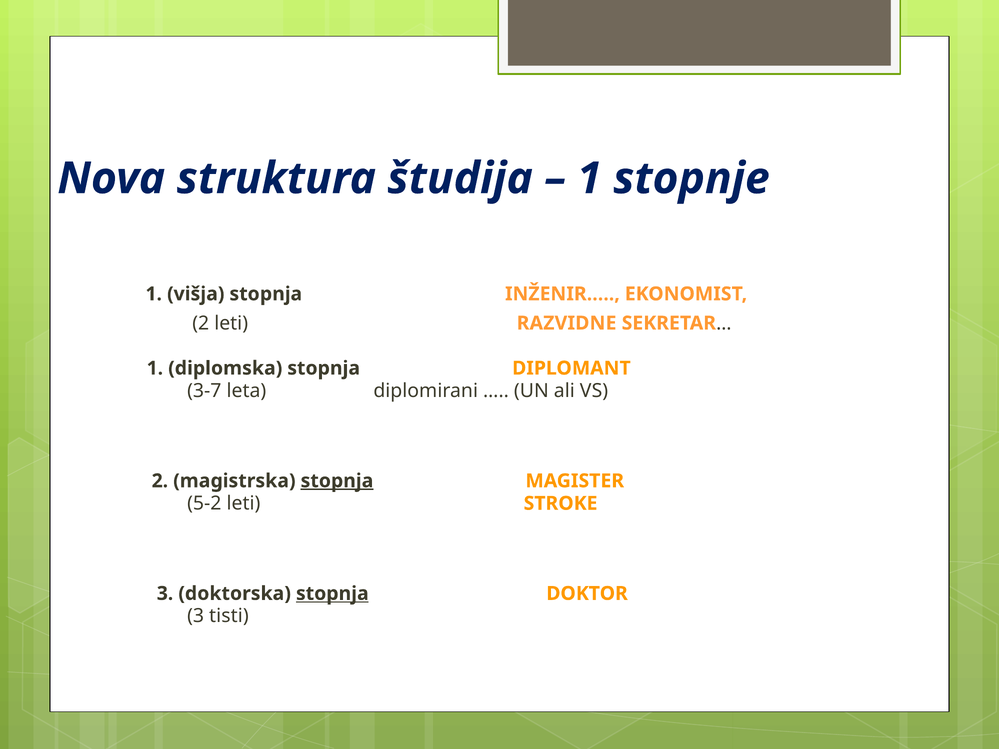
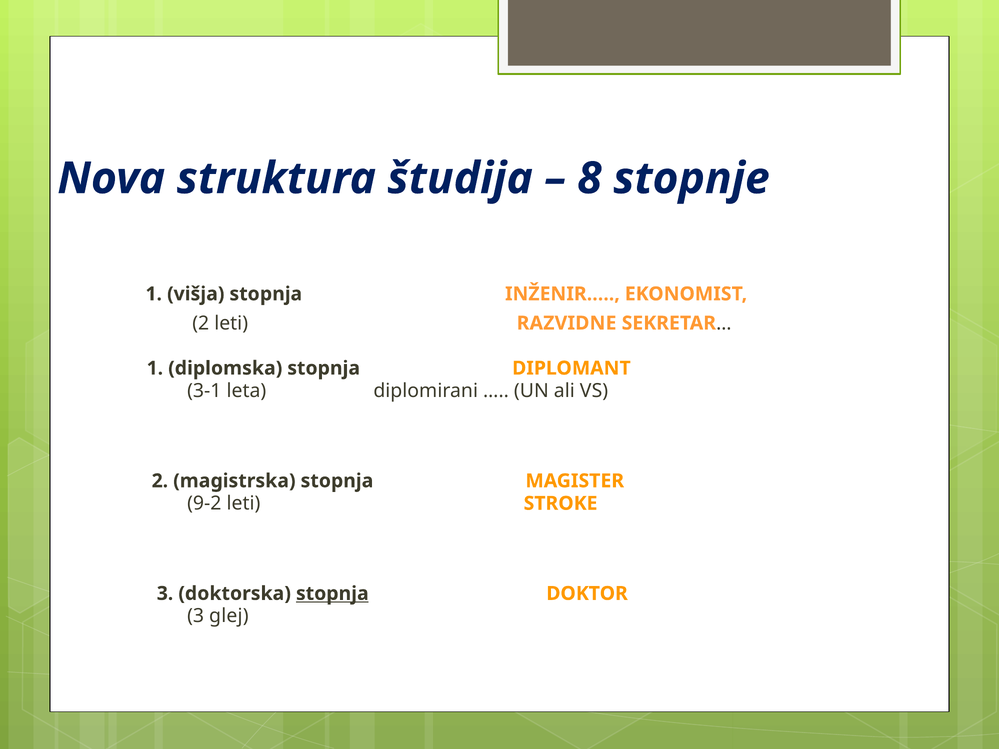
1 at (589, 179): 1 -> 8
3-7: 3-7 -> 3-1
stopnja at (337, 481) underline: present -> none
5-2: 5-2 -> 9-2
tisti: tisti -> glej
